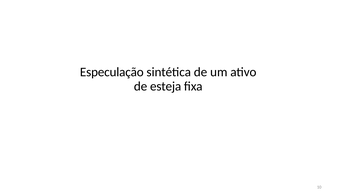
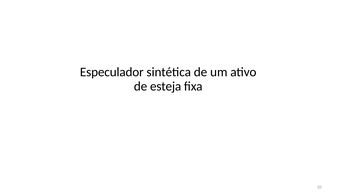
Especulação: Especulação -> Especulador
